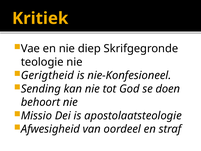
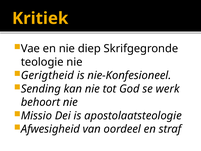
doen: doen -> werk
